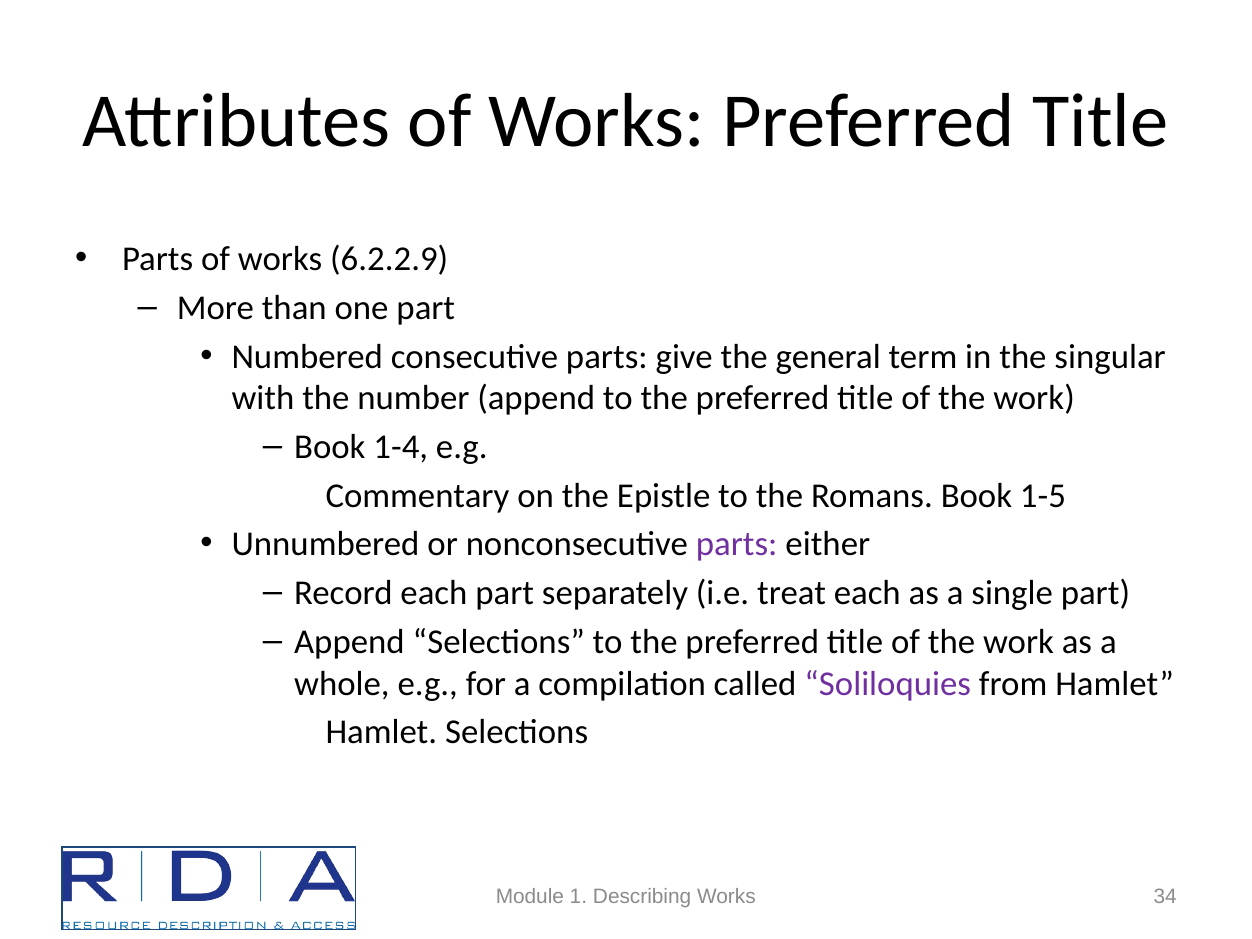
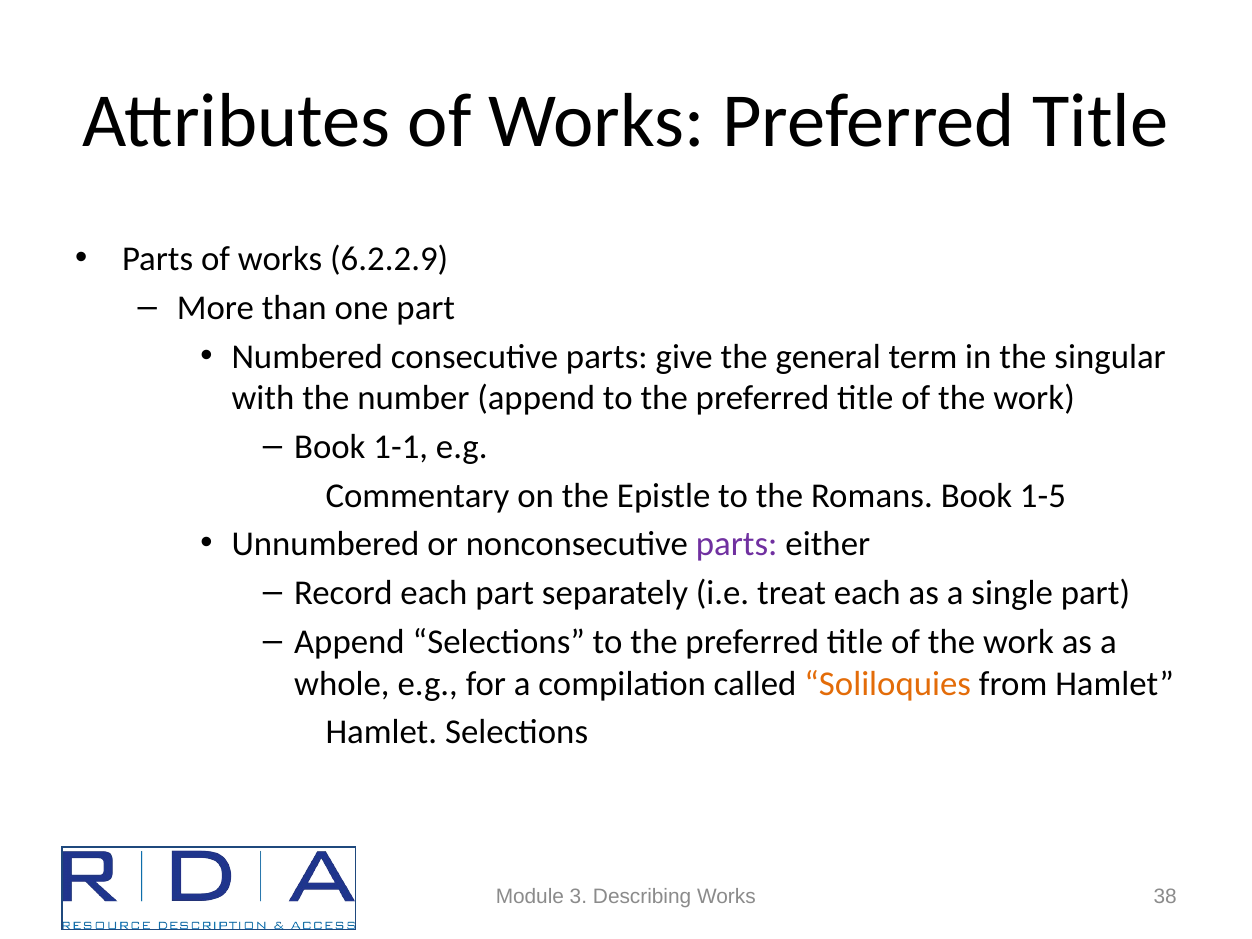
1-4: 1-4 -> 1-1
Soliloquies colour: purple -> orange
1: 1 -> 3
34: 34 -> 38
